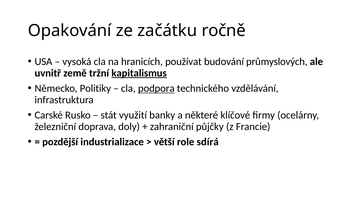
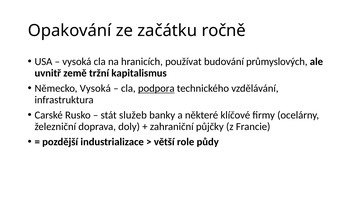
kapitalismus underline: present -> none
Německo Politiky: Politiky -> Vysoká
využití: využití -> služeb
sdírá: sdírá -> půdy
